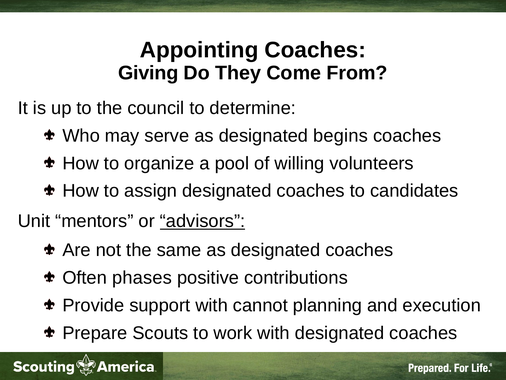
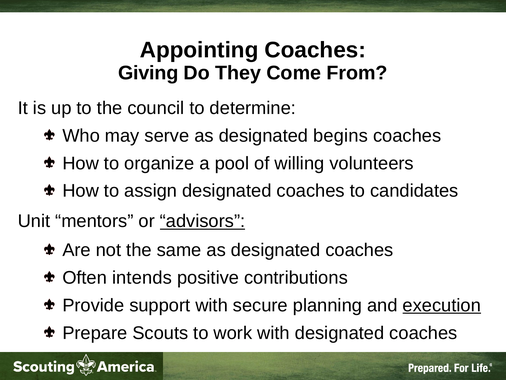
phases: phases -> intends
cannot: cannot -> secure
execution underline: none -> present
